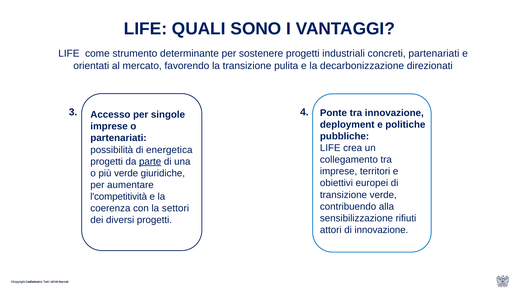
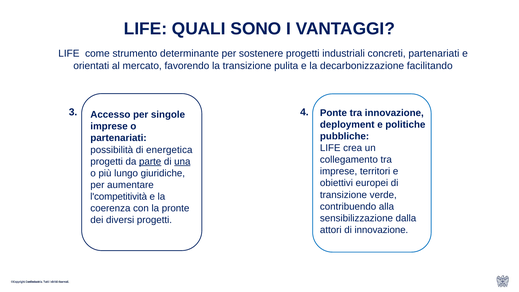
direzionati: direzionati -> facilitando
una underline: none -> present
più verde: verde -> lungo
settori: settori -> pronte
rifiuti: rifiuti -> dalla
